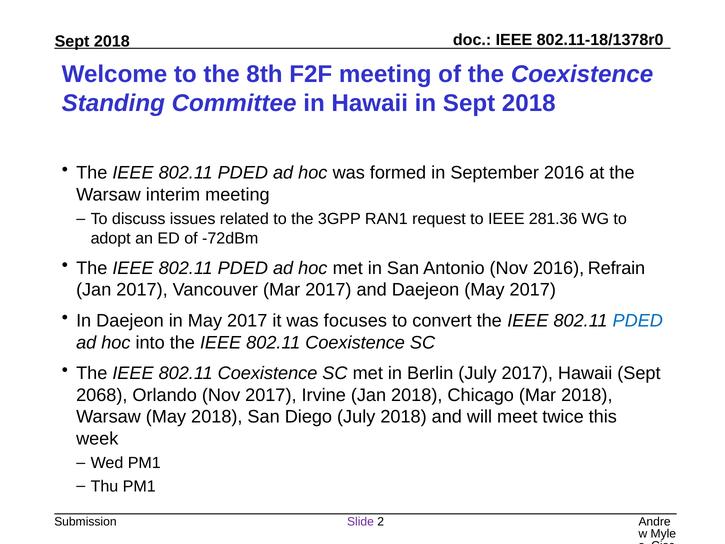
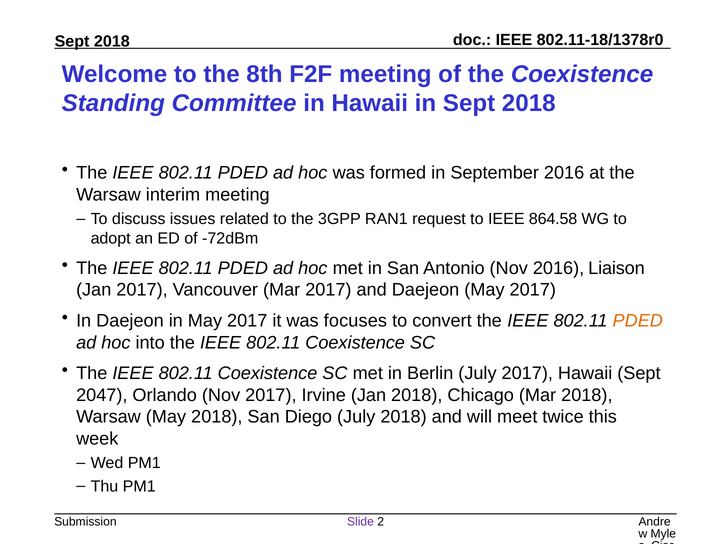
281.36: 281.36 -> 864.58
Refrain: Refrain -> Liaison
PDED at (638, 321) colour: blue -> orange
2068: 2068 -> 2047
